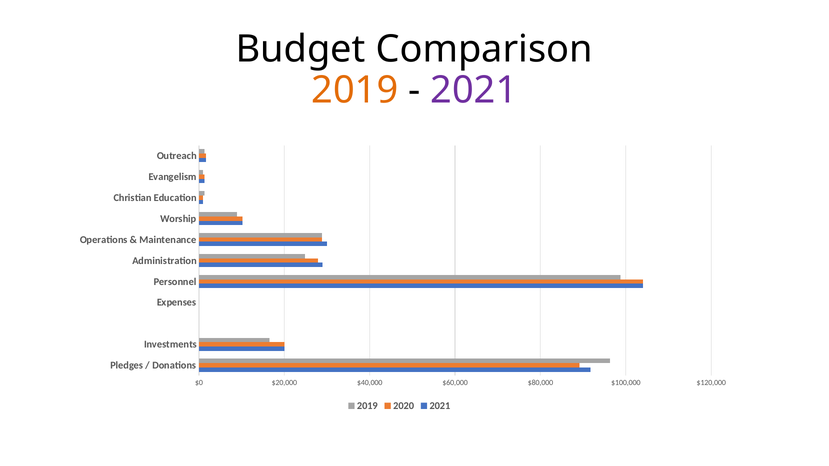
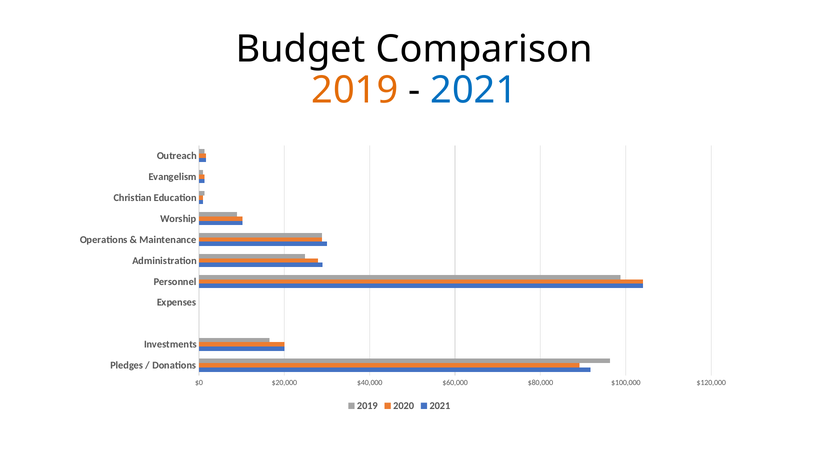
2021 at (474, 90) colour: purple -> blue
